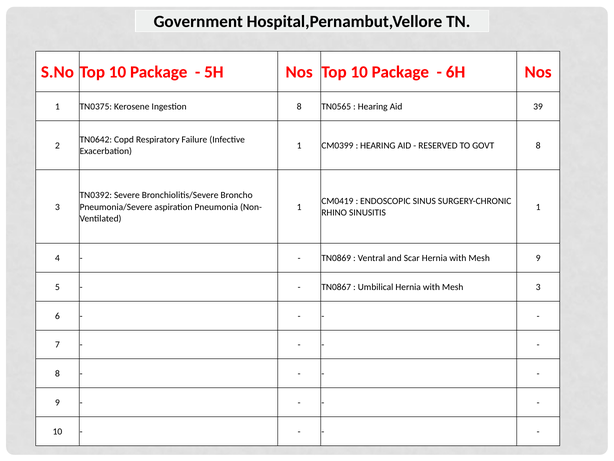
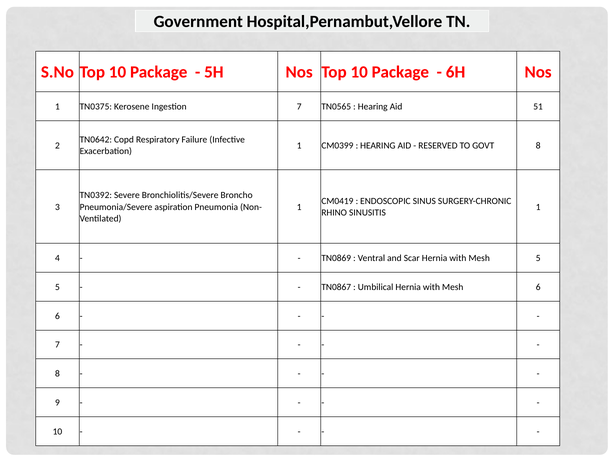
Ingestion 8: 8 -> 7
39: 39 -> 51
Mesh 9: 9 -> 5
Mesh 3: 3 -> 6
